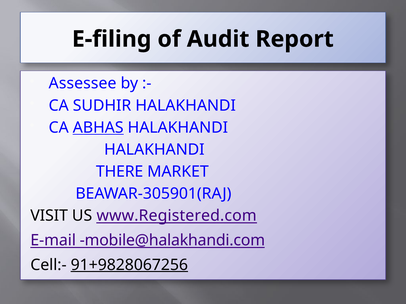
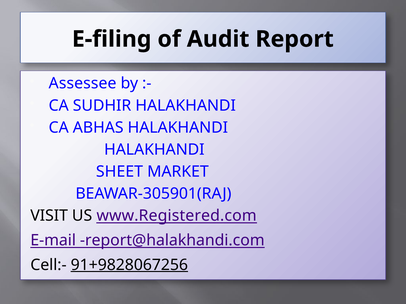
ABHAS underline: present -> none
THERE: THERE -> SHEET
mobile@halakhandi.com: mobile@halakhandi.com -> report@halakhandi.com
